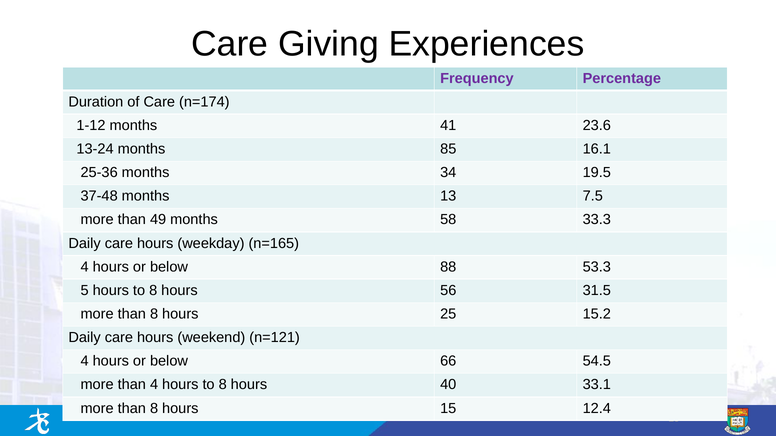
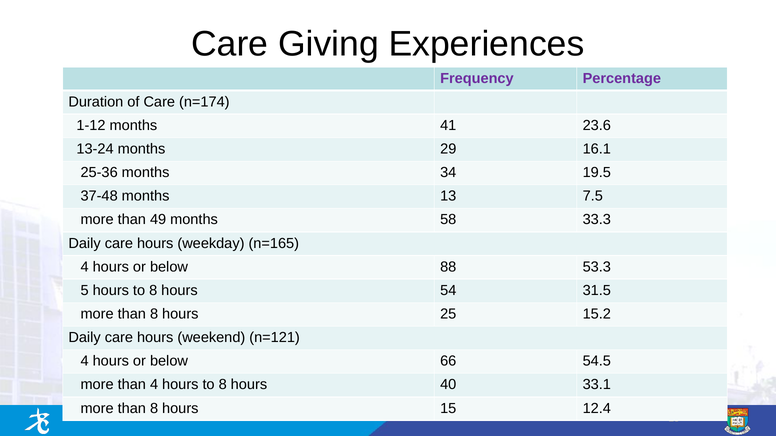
85: 85 -> 29
56: 56 -> 54
